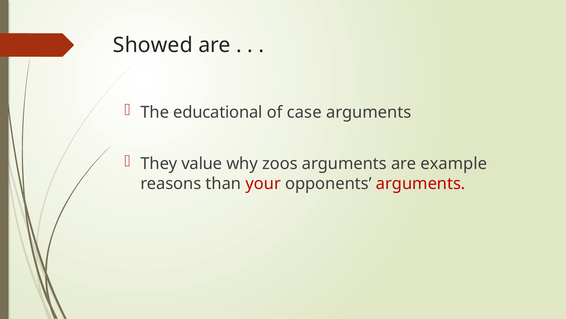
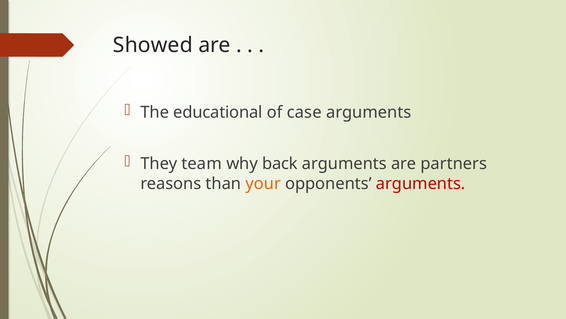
value: value -> team
zoos: zoos -> back
example: example -> partners
your colour: red -> orange
